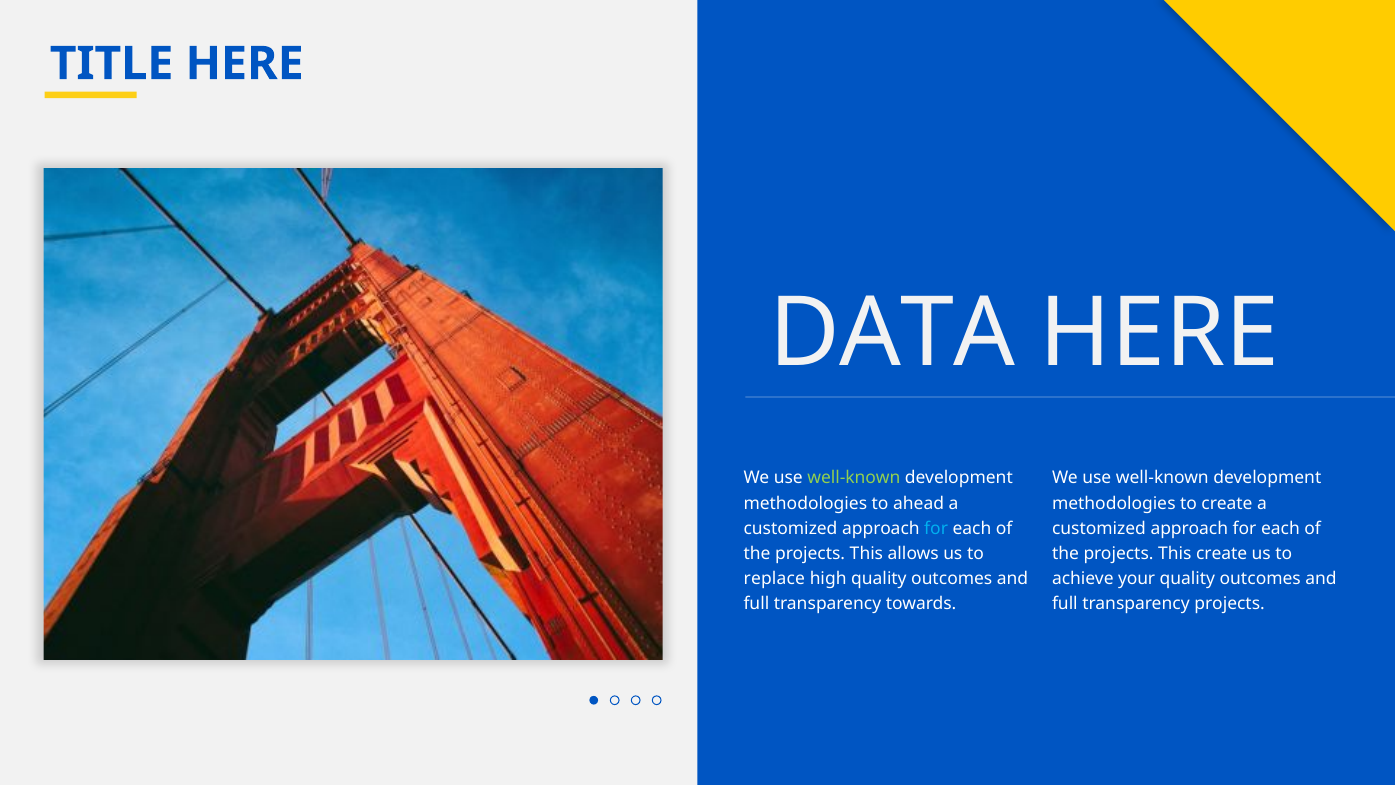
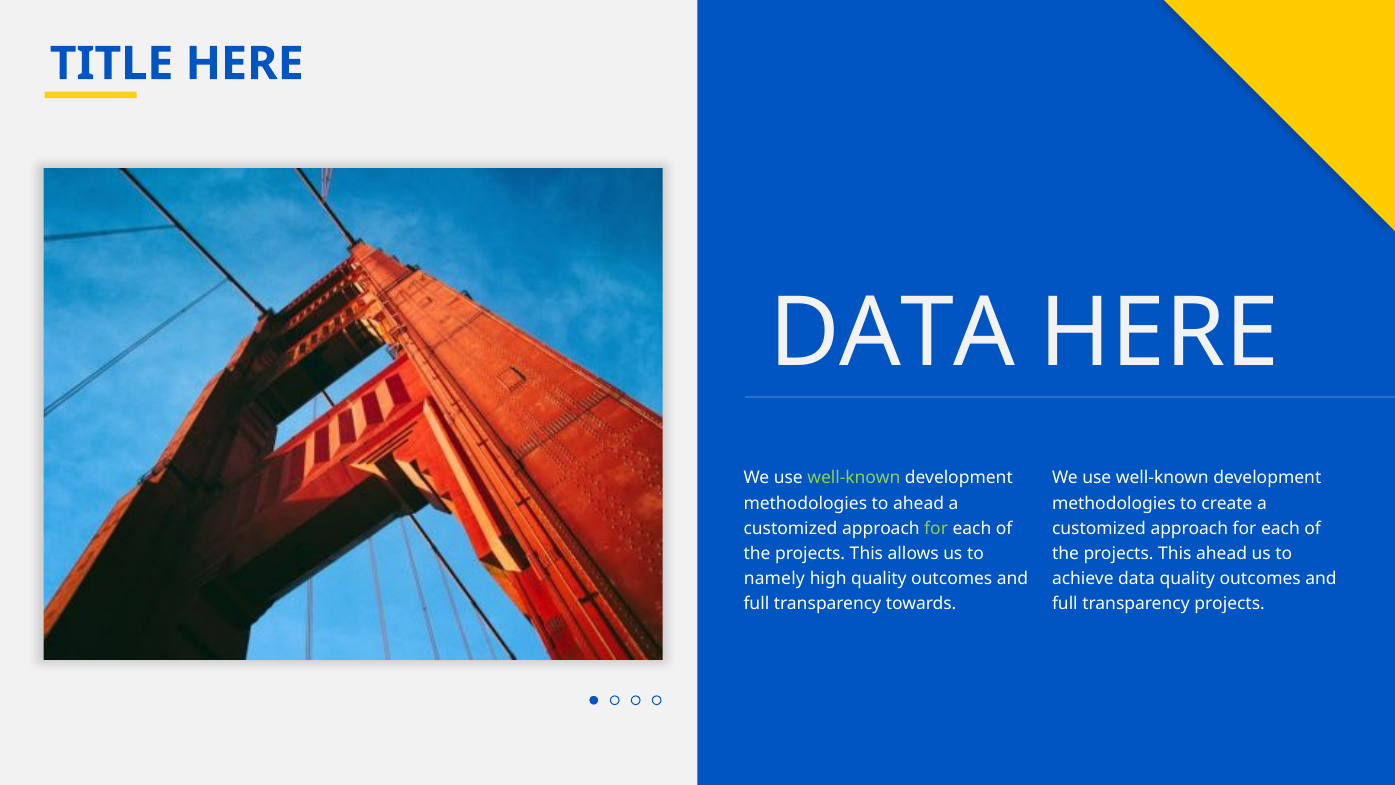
for at (936, 528) colour: light blue -> light green
This create: create -> ahead
replace: replace -> namely
achieve your: your -> data
